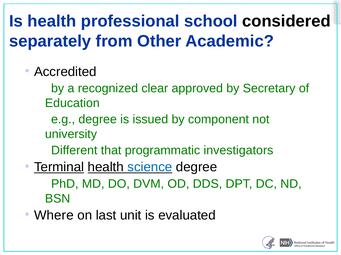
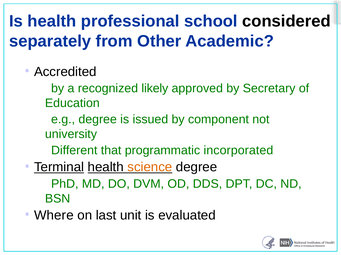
clear: clear -> likely
investigators: investigators -> incorporated
science colour: blue -> orange
